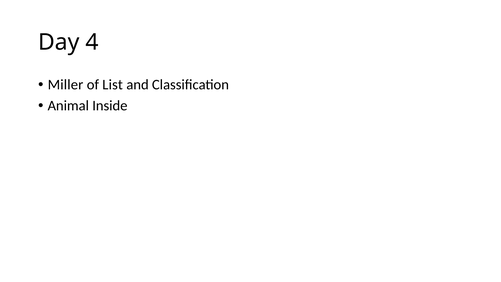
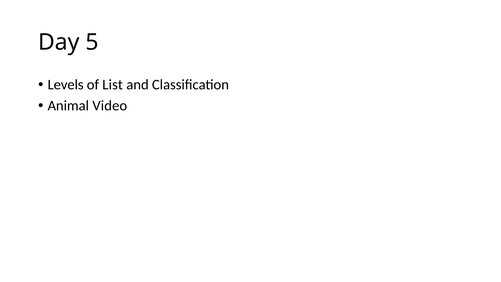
4: 4 -> 5
Miller: Miller -> Levels
Inside: Inside -> Video
